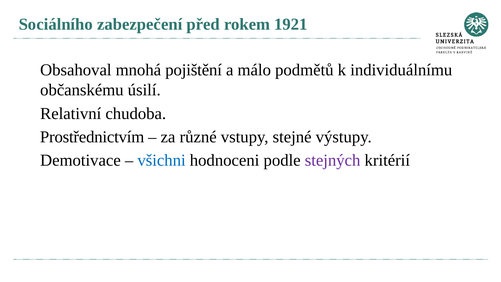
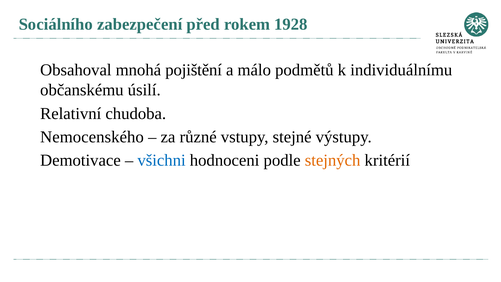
1921: 1921 -> 1928
Prostřednictvím: Prostřednictvím -> Nemocenského
stejných colour: purple -> orange
